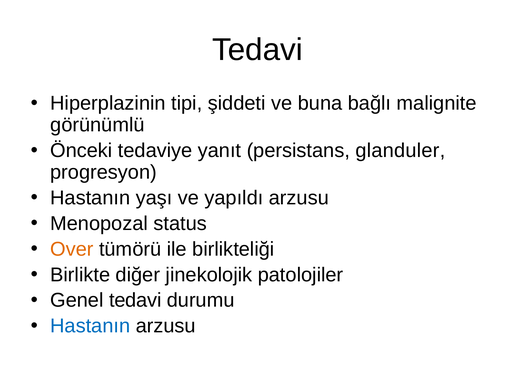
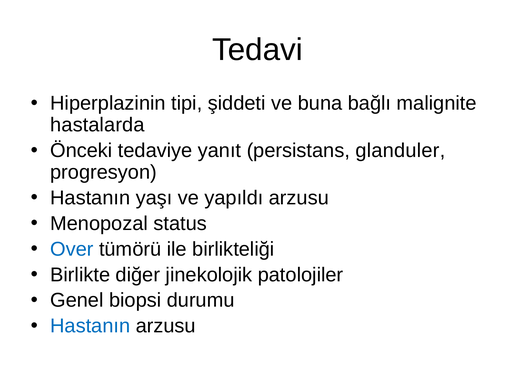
görünümlü: görünümlü -> hastalarda
Over colour: orange -> blue
Genel tedavi: tedavi -> biopsi
